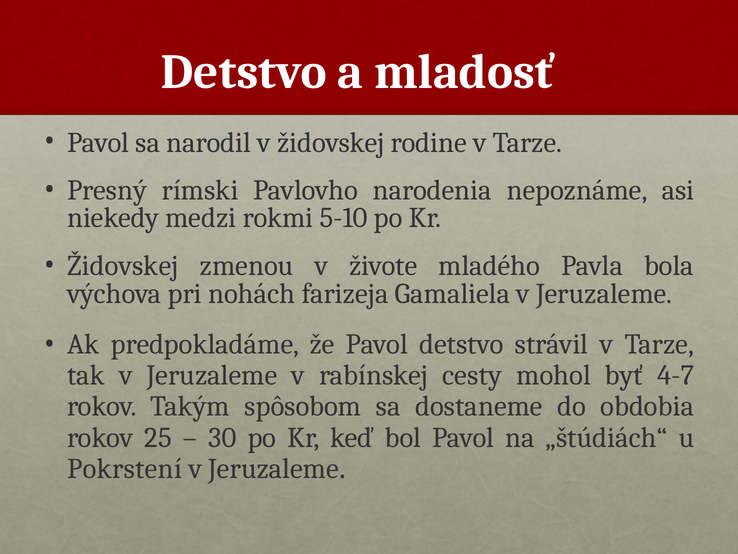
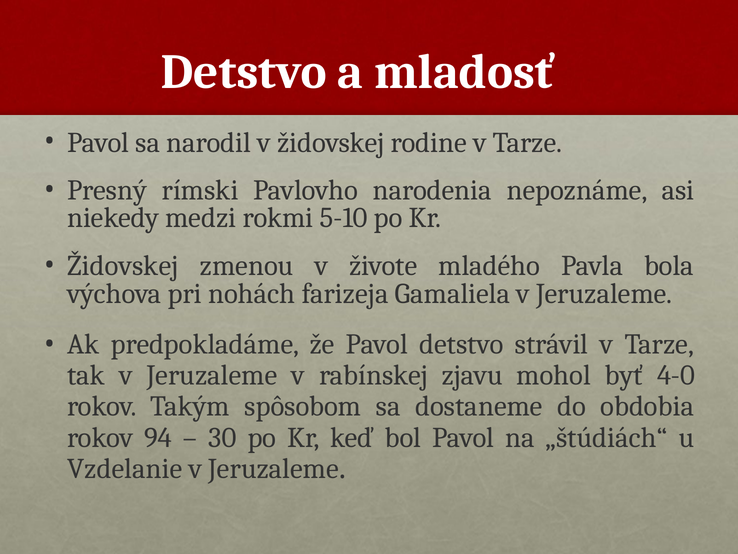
cesty: cesty -> zjavu
4-7: 4-7 -> 4-0
25: 25 -> 94
Pokrstení: Pokrstení -> Vzdelanie
